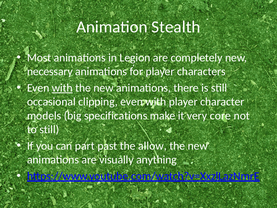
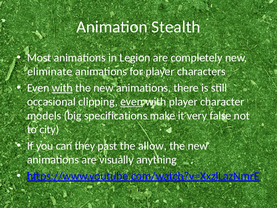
necessary: necessary -> eliminate
even at (132, 102) underline: none -> present
core: core -> false
to still: still -> city
part: part -> they
